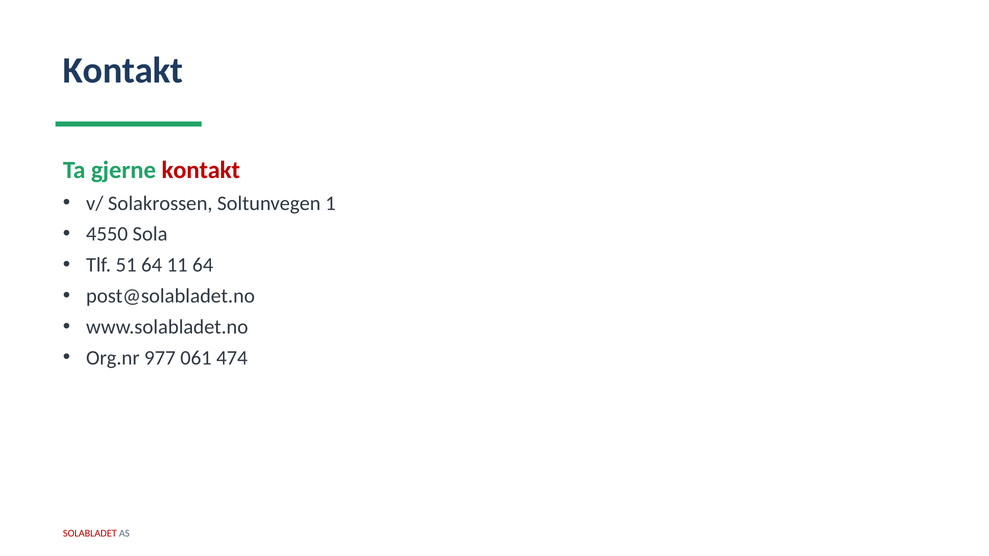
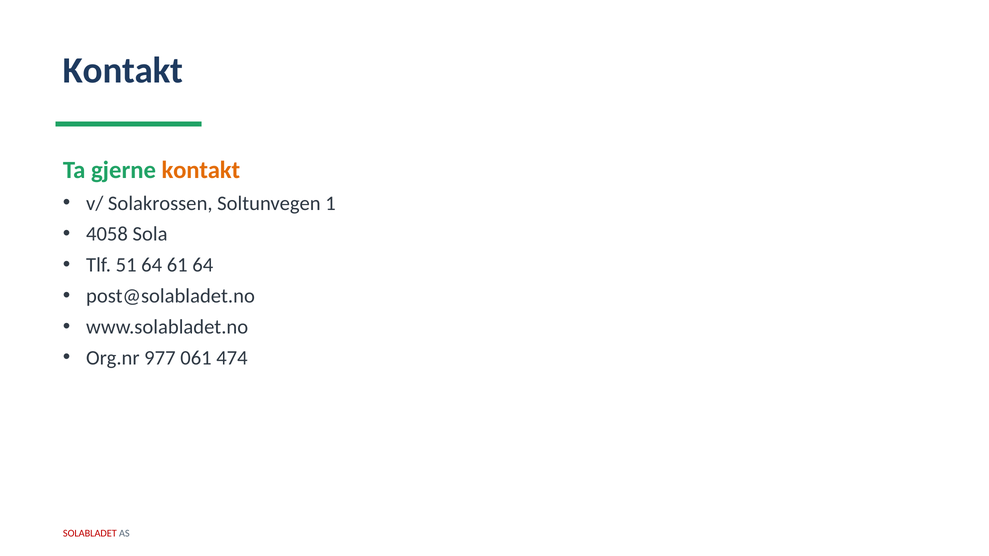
kontakt at (201, 170) colour: red -> orange
4550: 4550 -> 4058
11: 11 -> 61
